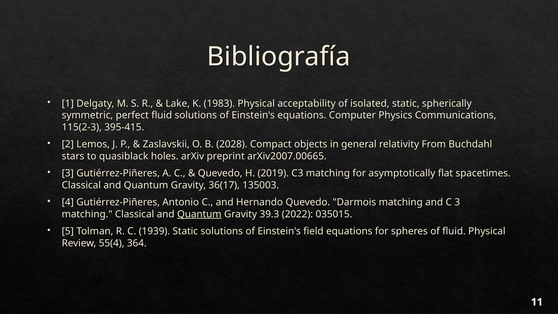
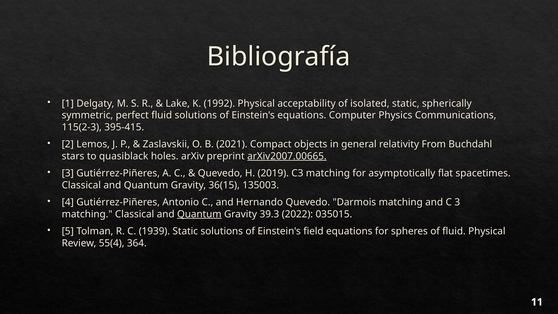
1983: 1983 -> 1992
2028: 2028 -> 2021
arXiv2007.00665 underline: none -> present
36(17: 36(17 -> 36(15
